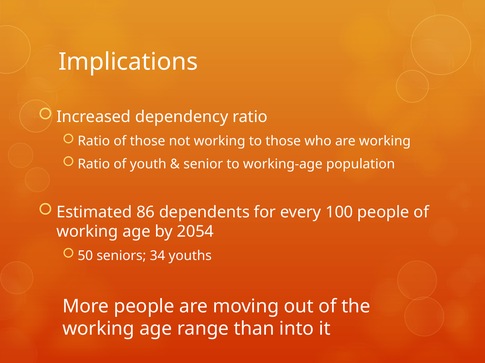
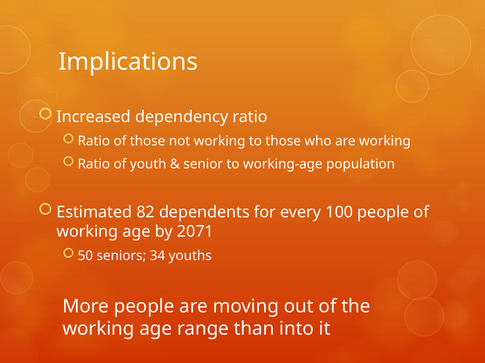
86: 86 -> 82
2054: 2054 -> 2071
